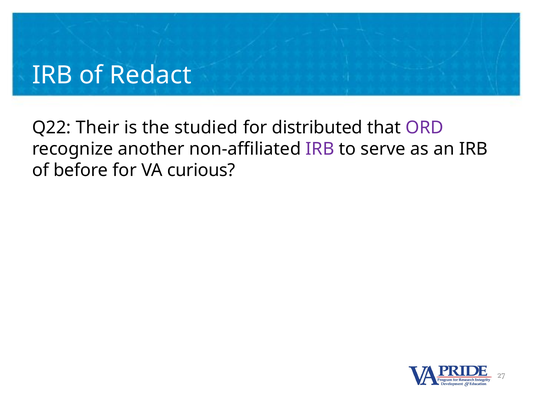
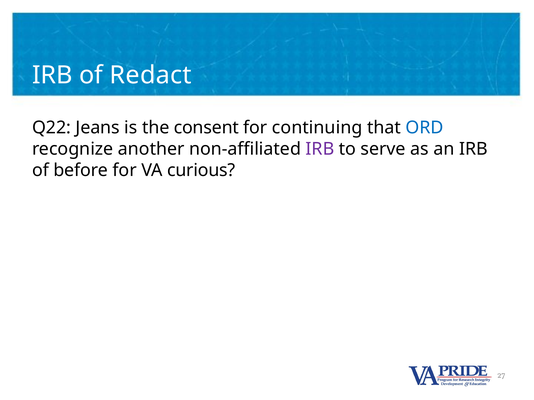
Their: Their -> Jeans
studied: studied -> consent
distributed: distributed -> continuing
ORD colour: purple -> blue
